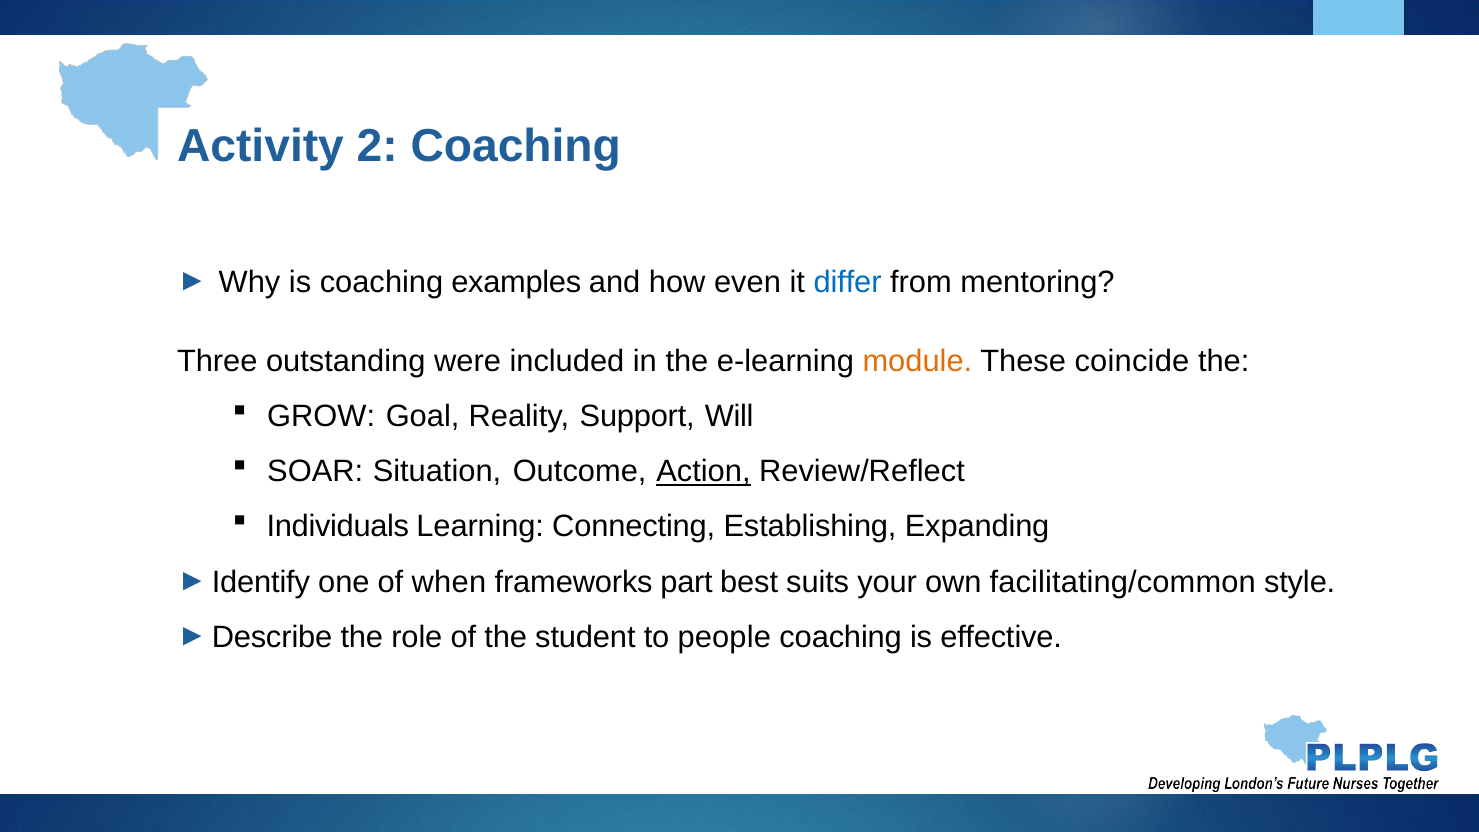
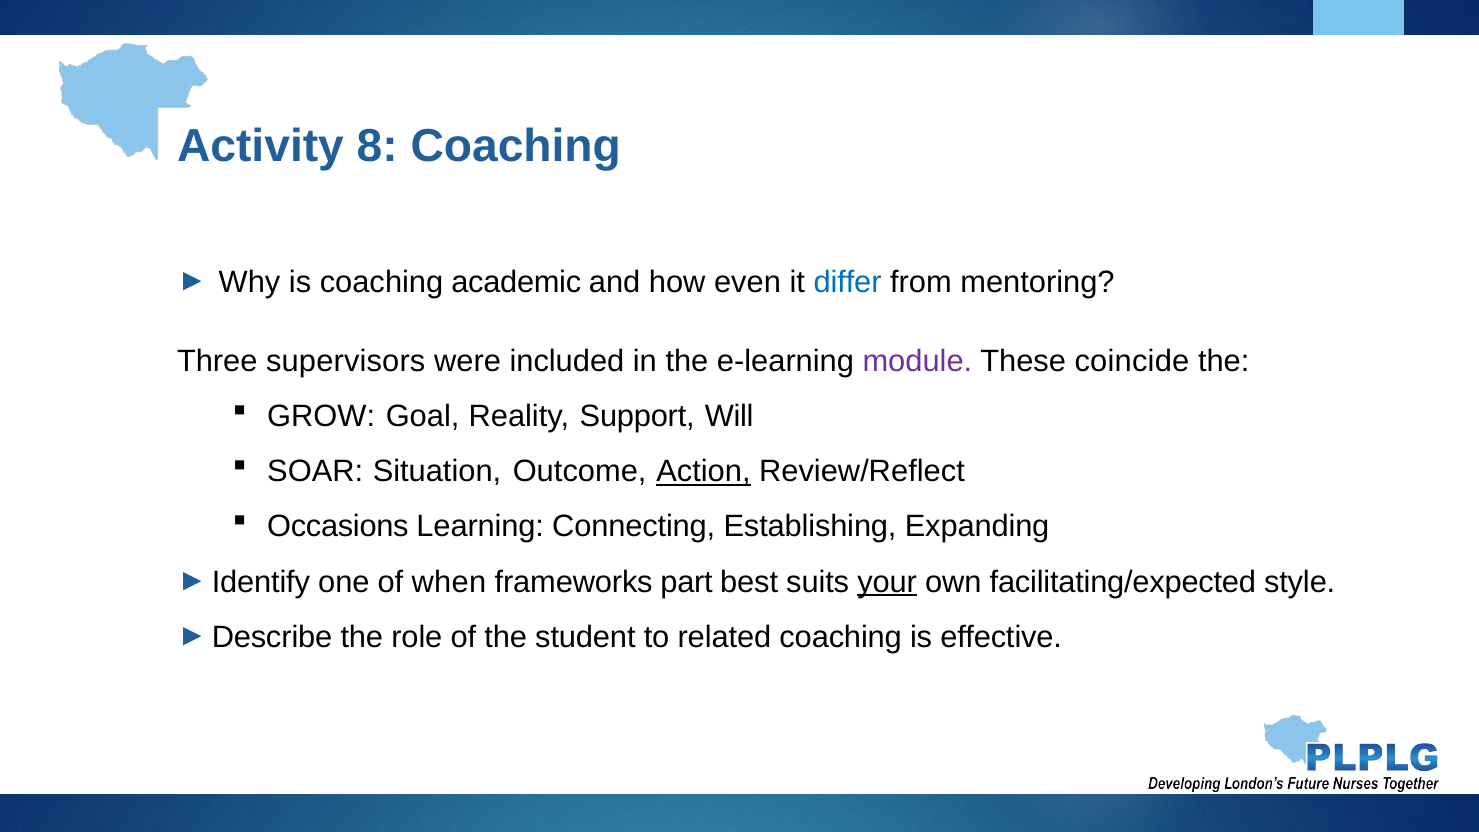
2: 2 -> 8
examples: examples -> academic
outstanding: outstanding -> supervisors
module colour: orange -> purple
Individuals: Individuals -> Occasions
your underline: none -> present
facilitating/common: facilitating/common -> facilitating/expected
people: people -> related
